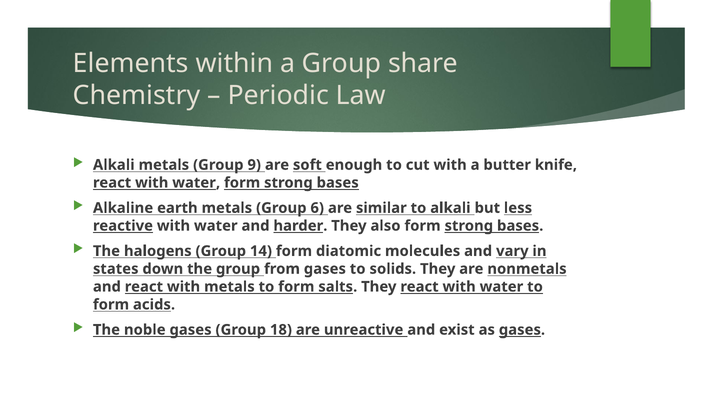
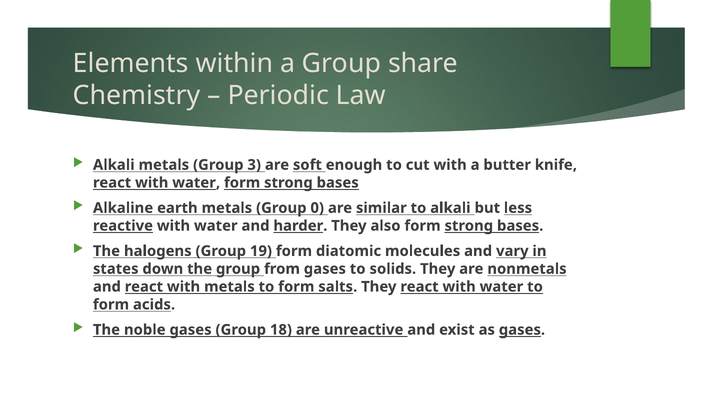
9: 9 -> 3
6: 6 -> 0
14: 14 -> 19
